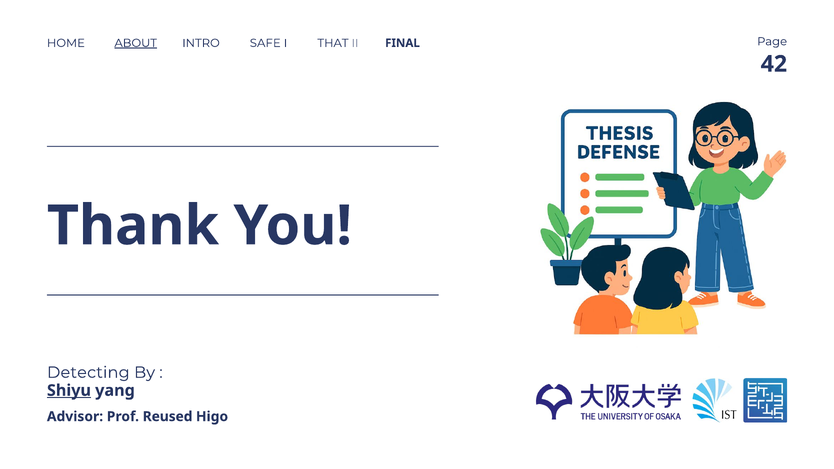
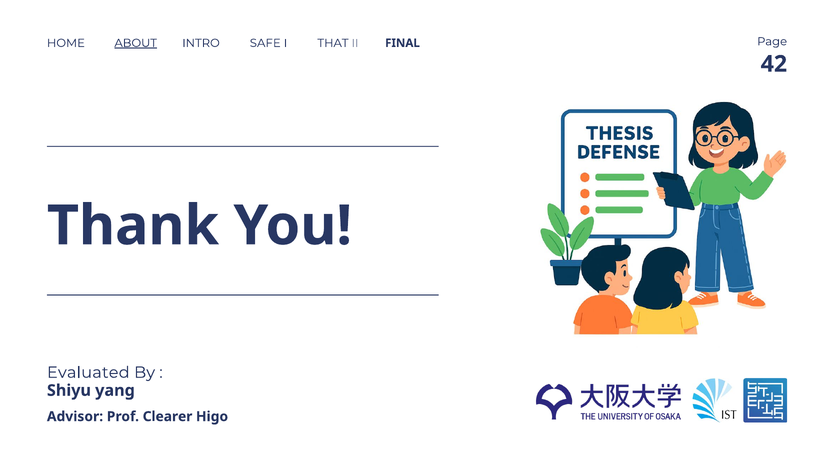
Detecting: Detecting -> Evaluated
Shiyu underline: present -> none
Reused: Reused -> Clearer
